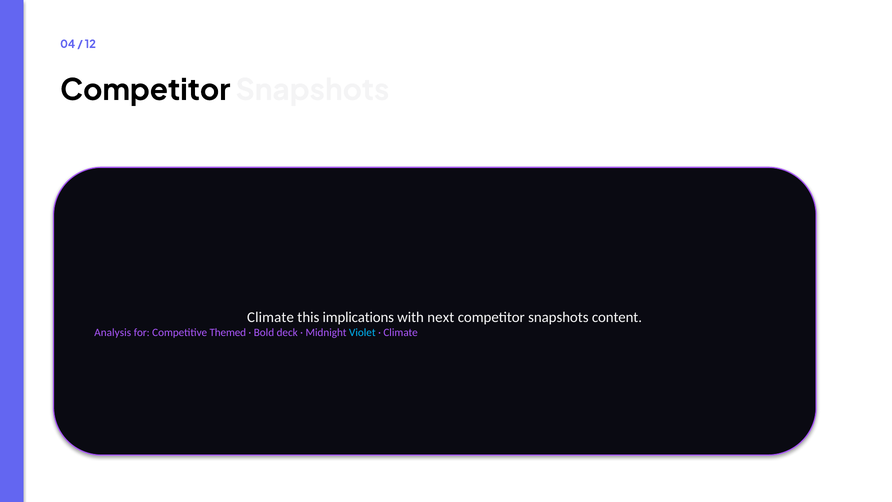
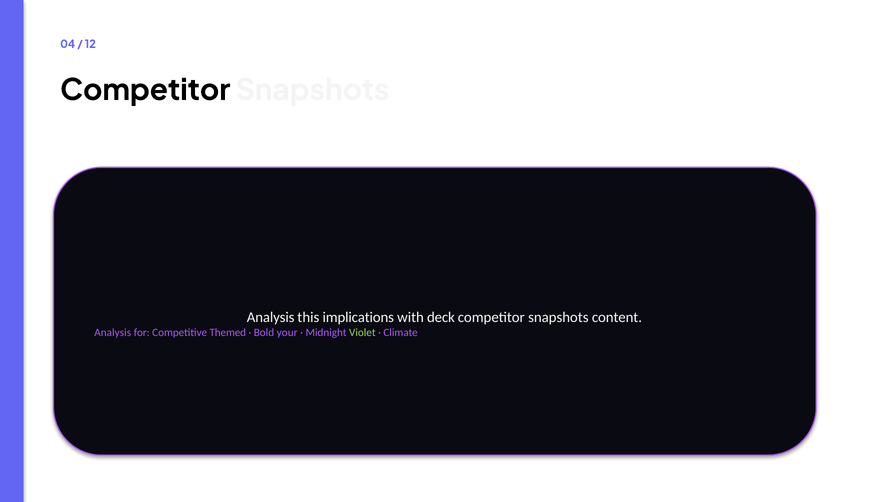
Climate at (271, 317): Climate -> Analysis
next: next -> deck
deck: deck -> your
Violet colour: light blue -> light green
